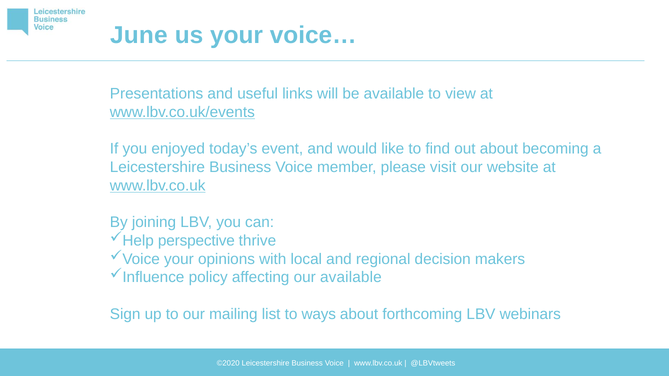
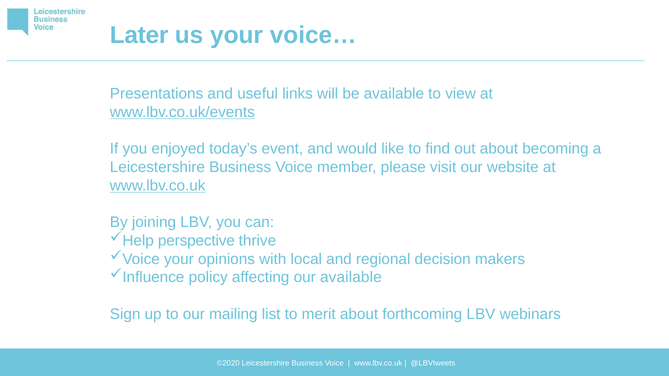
June: June -> Later
ways: ways -> merit
